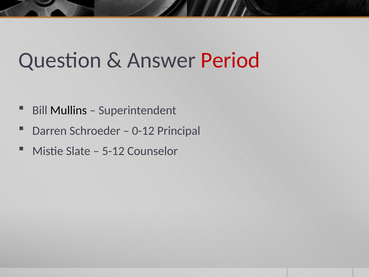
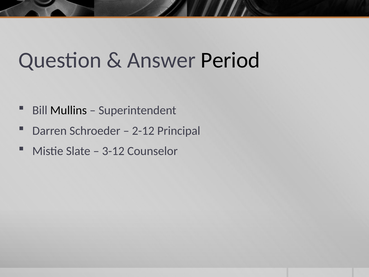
Period colour: red -> black
0-12: 0-12 -> 2-12
5-12: 5-12 -> 3-12
